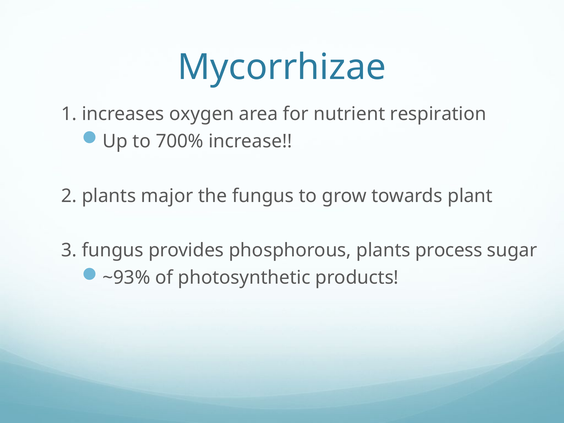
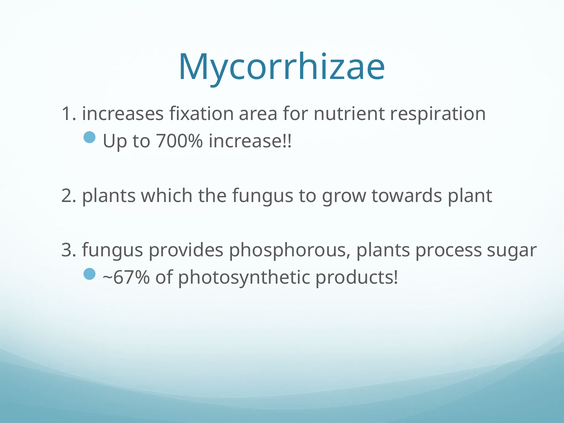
oxygen: oxygen -> fixation
major: major -> which
~93%: ~93% -> ~67%
